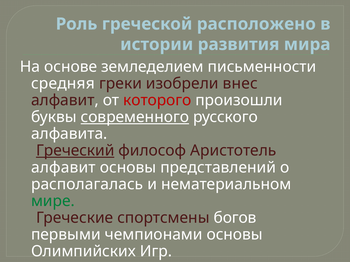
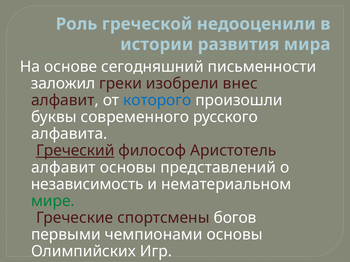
расположено: расположено -> недооценили
земледелием: земледелием -> сегодняшний
средняя: средняя -> заложил
которого colour: red -> blue
современного underline: present -> none
располагалась: располагалась -> независимость
